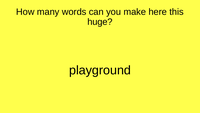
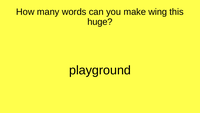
here: here -> wing
